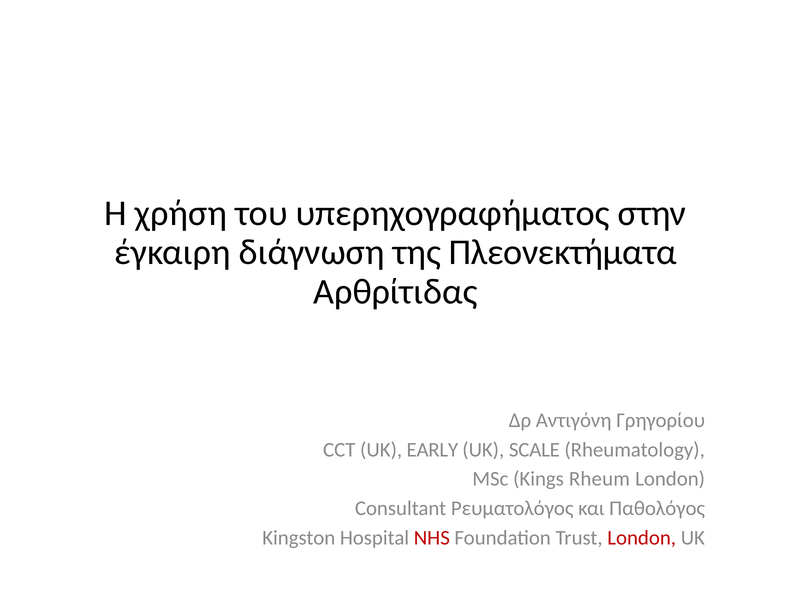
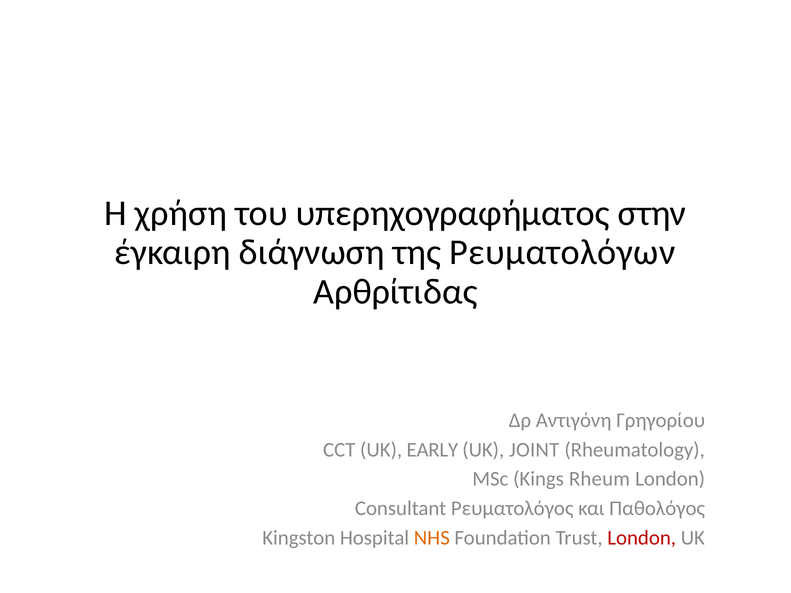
Πλεονεκτήματα: Πλεονεκτήματα -> Ρευματολόγων
SCALE: SCALE -> JOINT
NHS colour: red -> orange
